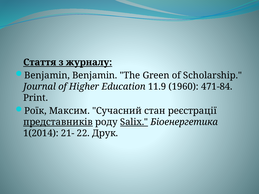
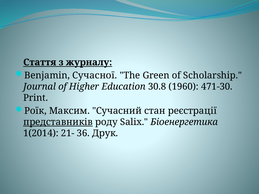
Benjamin Benjamin: Benjamin -> Сучасної
11.9: 11.9 -> 30.8
471-84: 471-84 -> 471-30
Salix underline: present -> none
22: 22 -> 36
